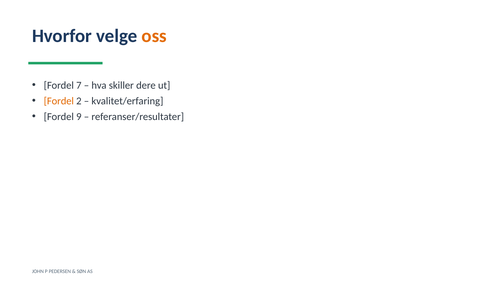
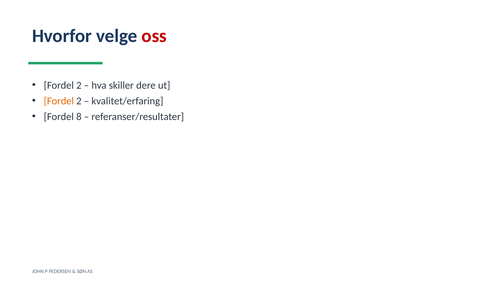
oss colour: orange -> red
7 at (79, 85): 7 -> 2
9: 9 -> 8
